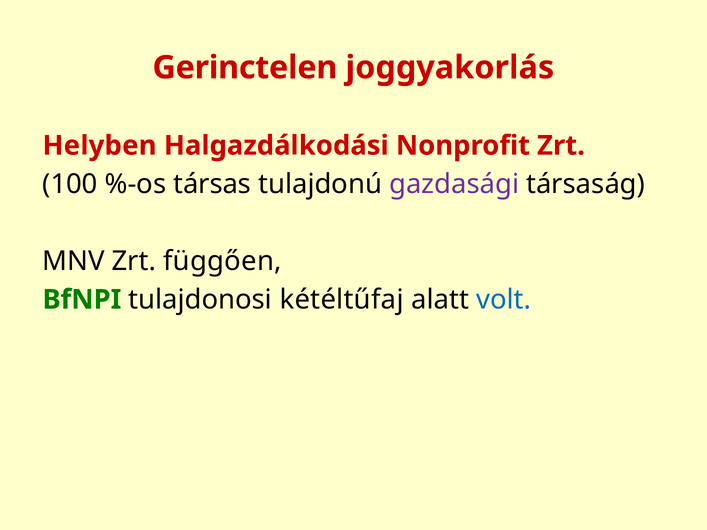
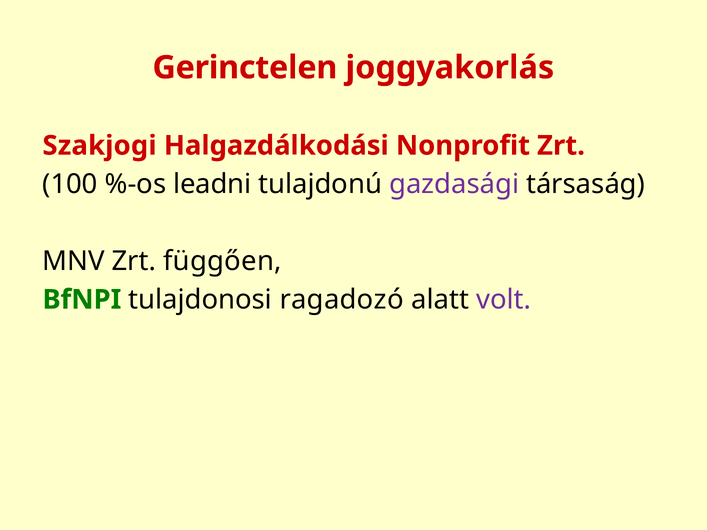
Helyben: Helyben -> Szakjogi
társas: társas -> leadni
kétéltűfaj: kétéltűfaj -> ragadozó
volt colour: blue -> purple
